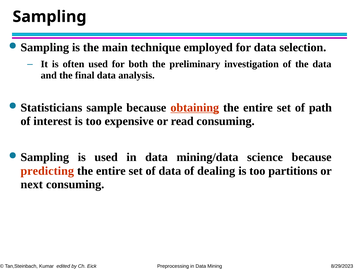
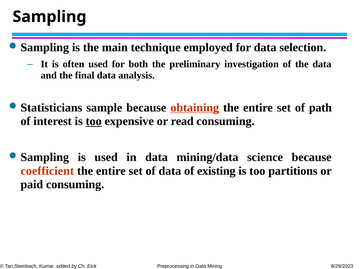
too at (94, 121) underline: none -> present
predicting: predicting -> coefficient
dealing: dealing -> existing
next: next -> paid
